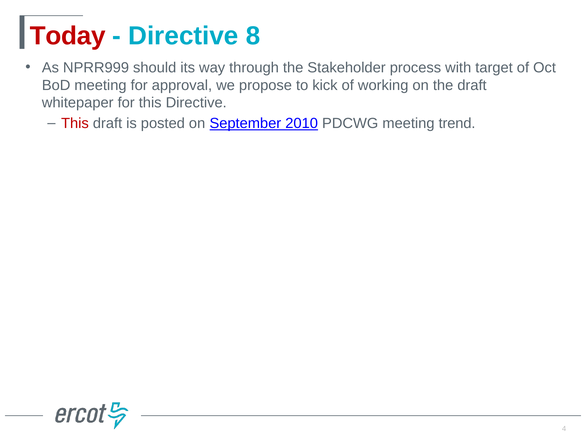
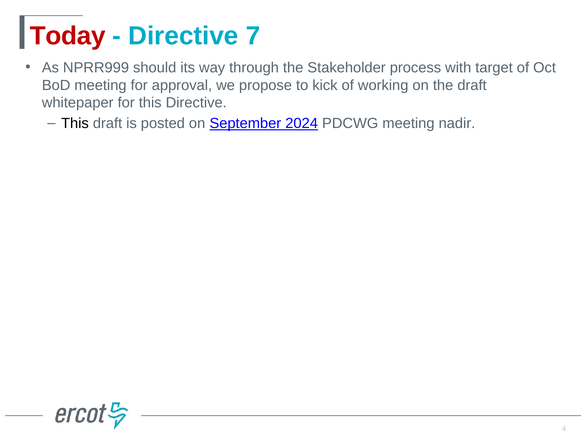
8: 8 -> 7
This at (75, 123) colour: red -> black
2010: 2010 -> 2024
trend: trend -> nadir
